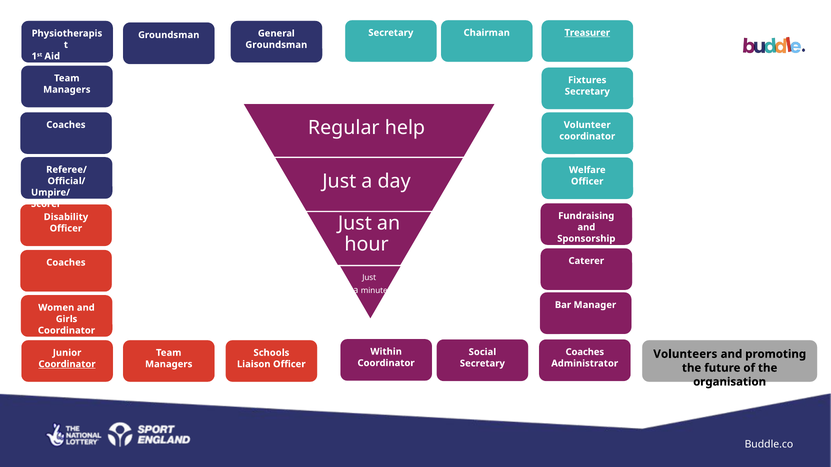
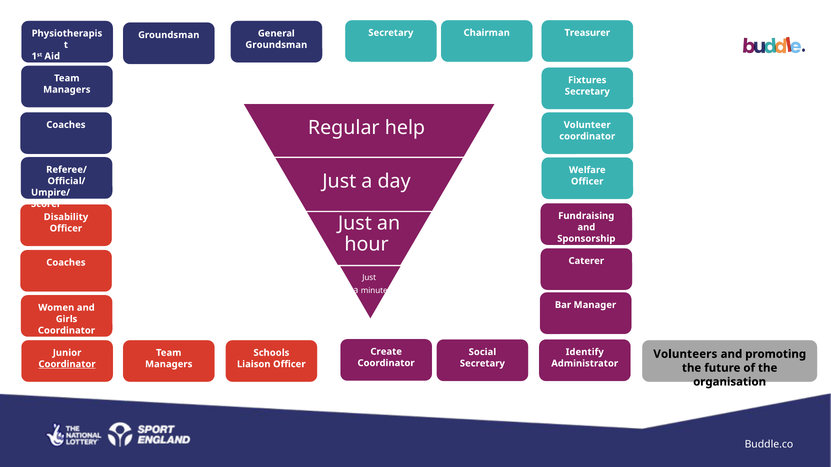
Treasurer underline: present -> none
Within: Within -> Create
Coaches at (585, 352): Coaches -> Identify
